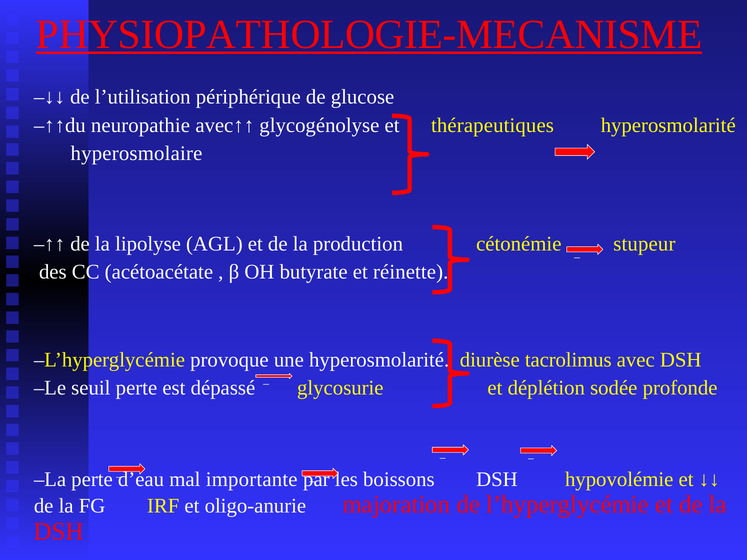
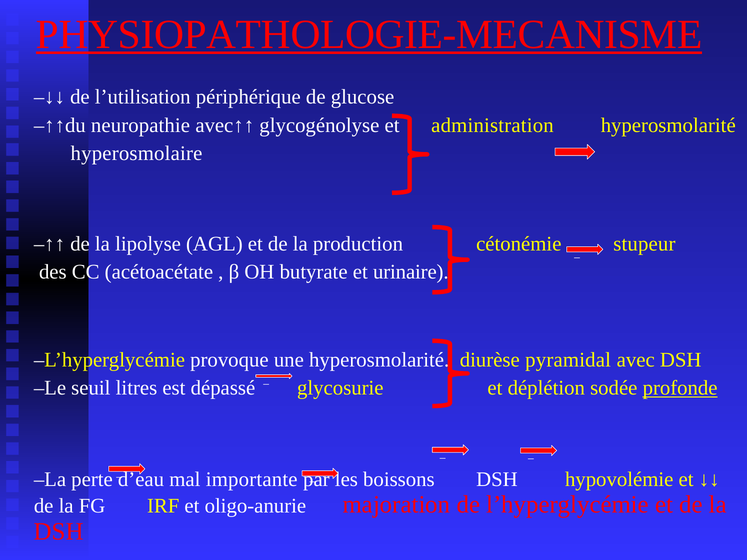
thérapeutiques: thérapeutiques -> administration
réinette: réinette -> urinaire
tacrolimus: tacrolimus -> pyramidal
seuil perte: perte -> litres
profonde underline: none -> present
